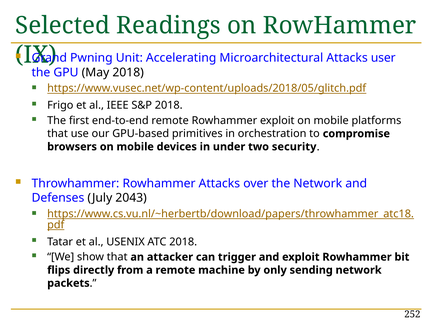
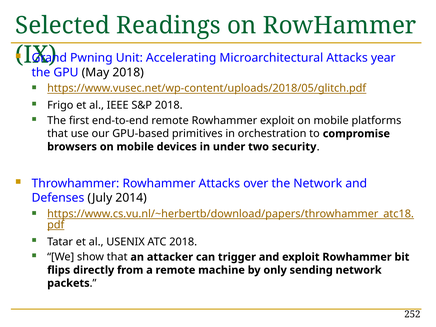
user: user -> year
2043: 2043 -> 2014
